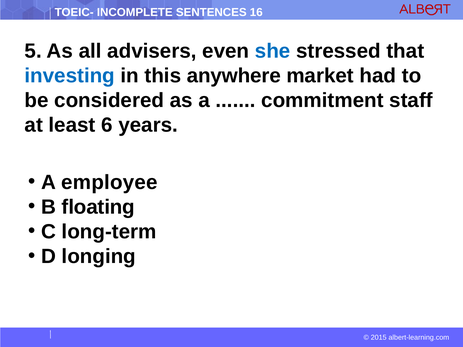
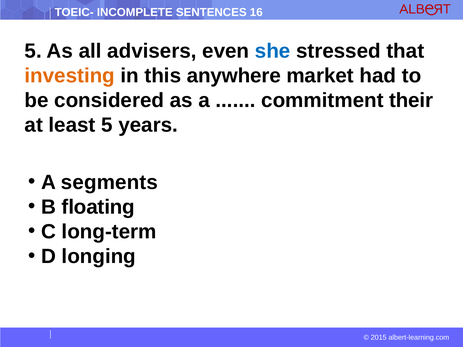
investing colour: blue -> orange
staff: staff -> their
least 6: 6 -> 5
employee: employee -> segments
